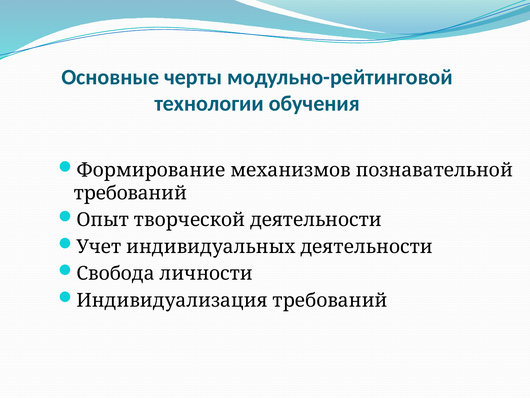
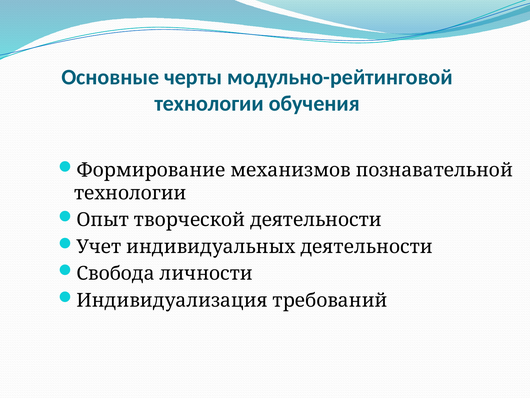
требований at (130, 193): требований -> технологии
